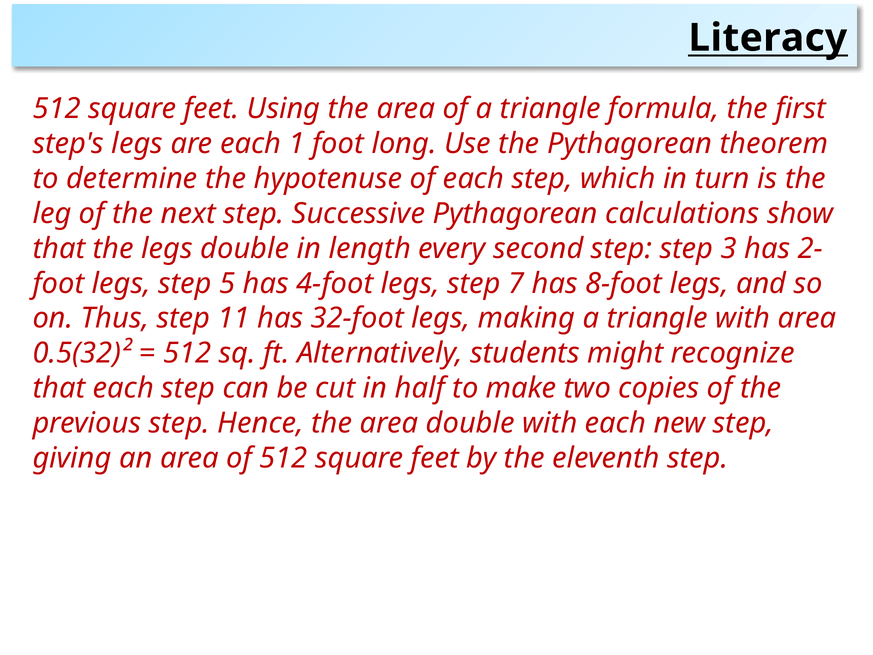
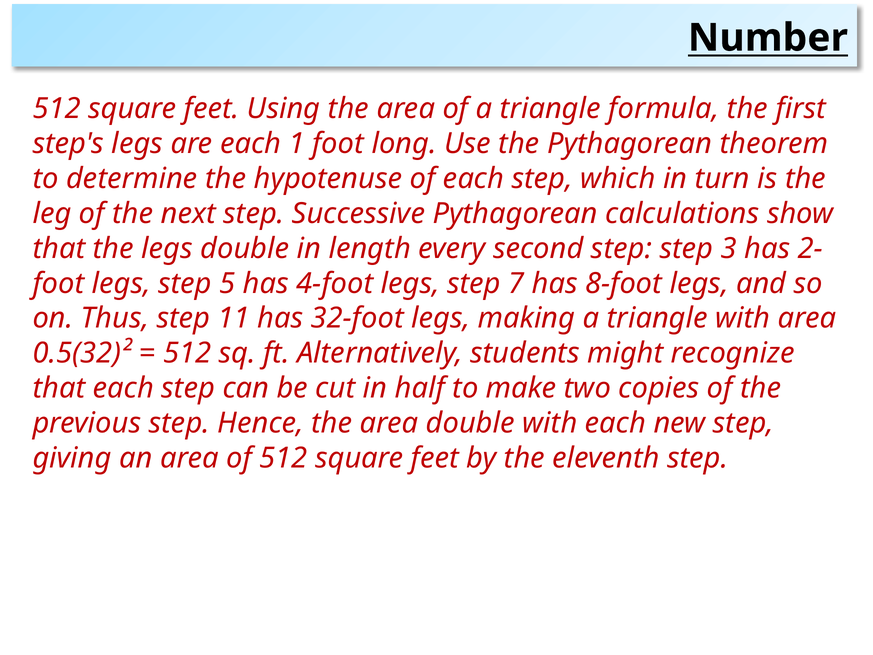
Literacy: Literacy -> Number
